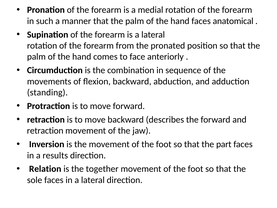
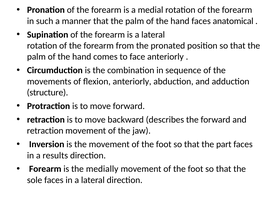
flexion backward: backward -> anteriorly
standing: standing -> structure
Relation at (45, 169): Relation -> Forearm
together: together -> medially
